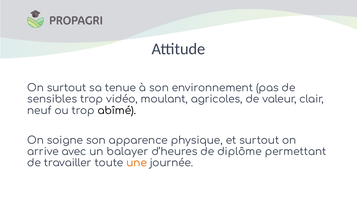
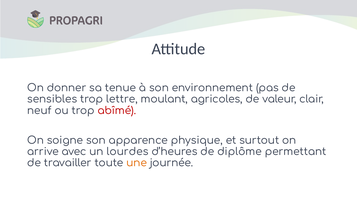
On surtout: surtout -> donner
vidéo: vidéo -> lettre
abîmé colour: black -> red
balayer: balayer -> lourdes
